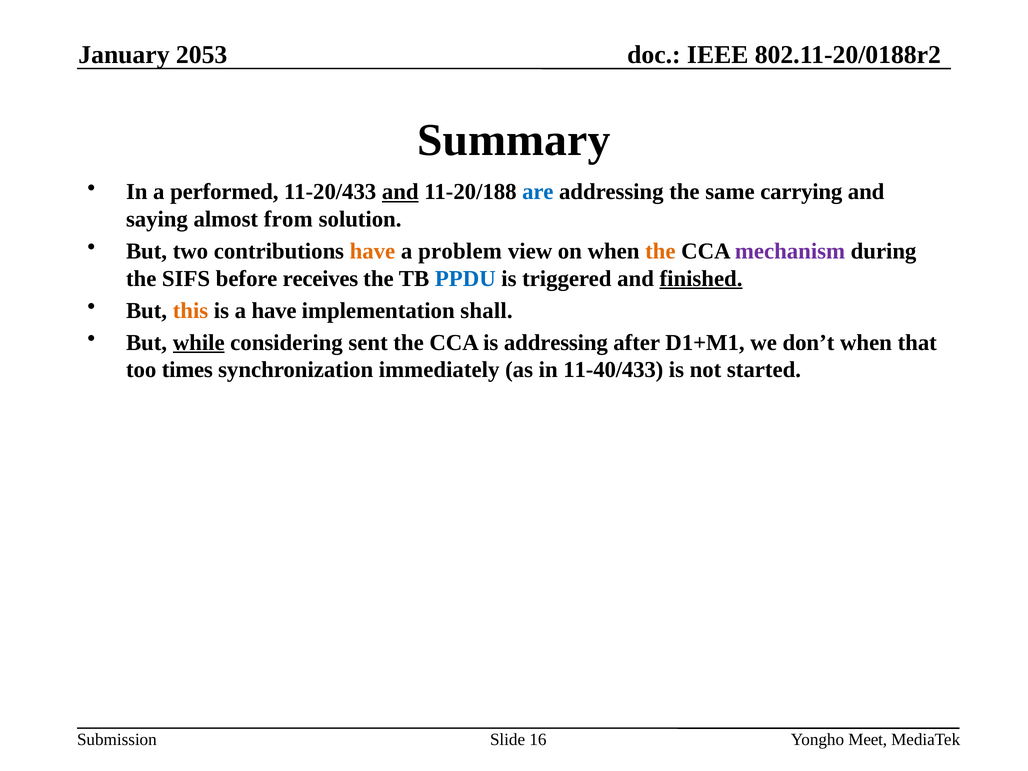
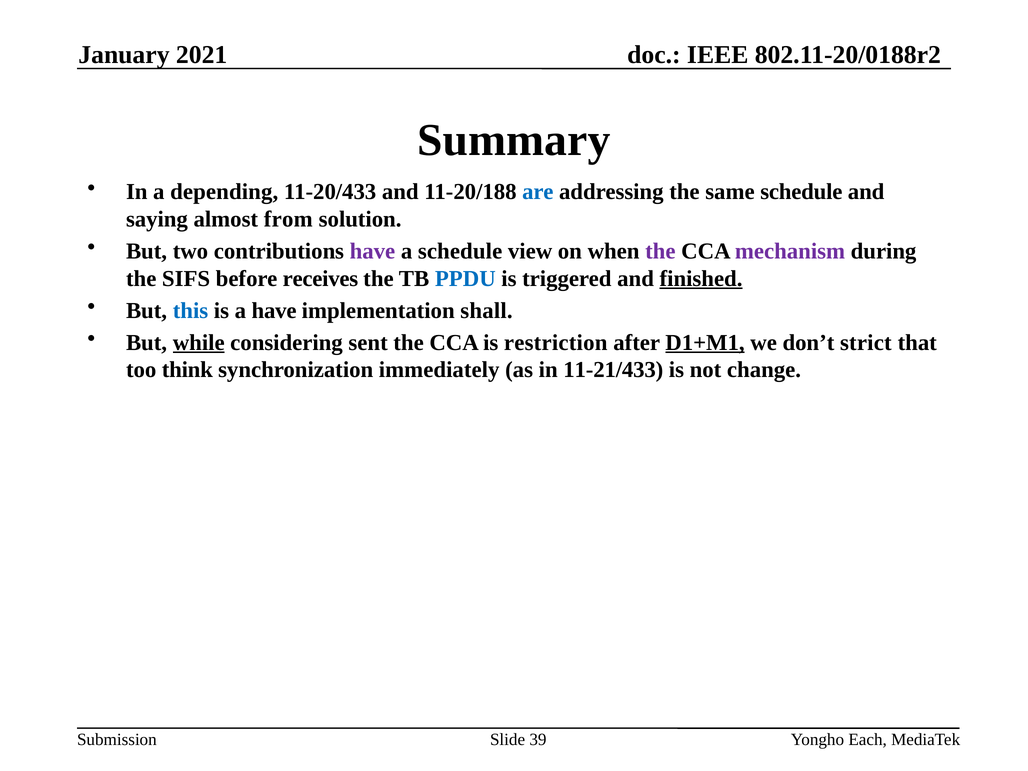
2053: 2053 -> 2021
performed: performed -> depending
and at (400, 192) underline: present -> none
same carrying: carrying -> schedule
have at (372, 251) colour: orange -> purple
a problem: problem -> schedule
the at (660, 251) colour: orange -> purple
this colour: orange -> blue
is addressing: addressing -> restriction
D1+M1 underline: none -> present
don’t when: when -> strict
times: times -> think
11-40/433: 11-40/433 -> 11-21/433
started: started -> change
Meet: Meet -> Each
16: 16 -> 39
